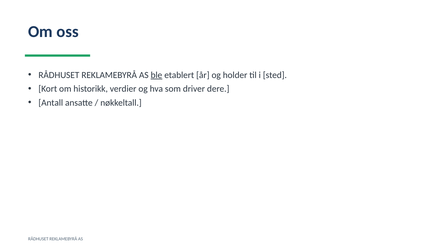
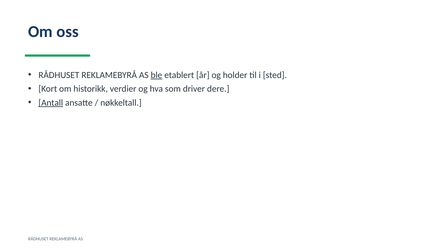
Antall underline: none -> present
